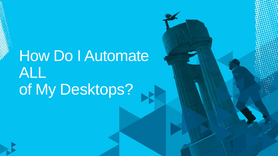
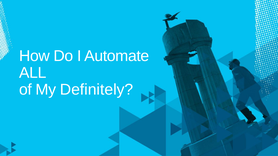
Desktops: Desktops -> Definitely
